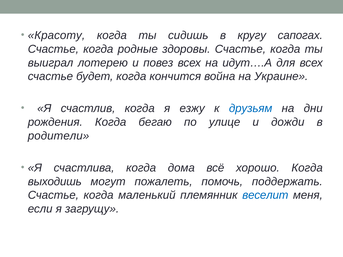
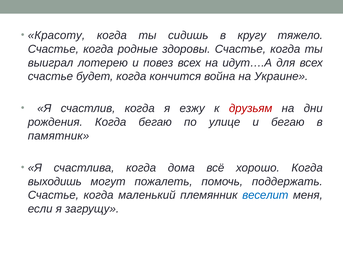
сапогах: сапогах -> тяжело
друзьям colour: blue -> red
и дожди: дожди -> бегаю
родители: родители -> памятник
